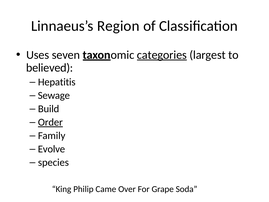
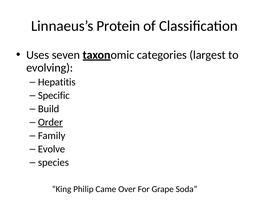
Region: Region -> Protein
categories underline: present -> none
believed: believed -> evolving
Sewage: Sewage -> Specific
